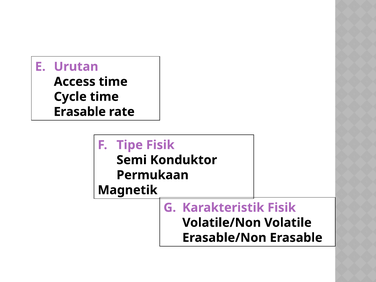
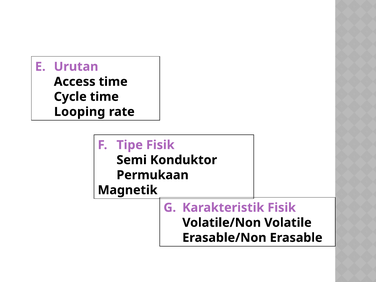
Erasable at (80, 112): Erasable -> Looping
